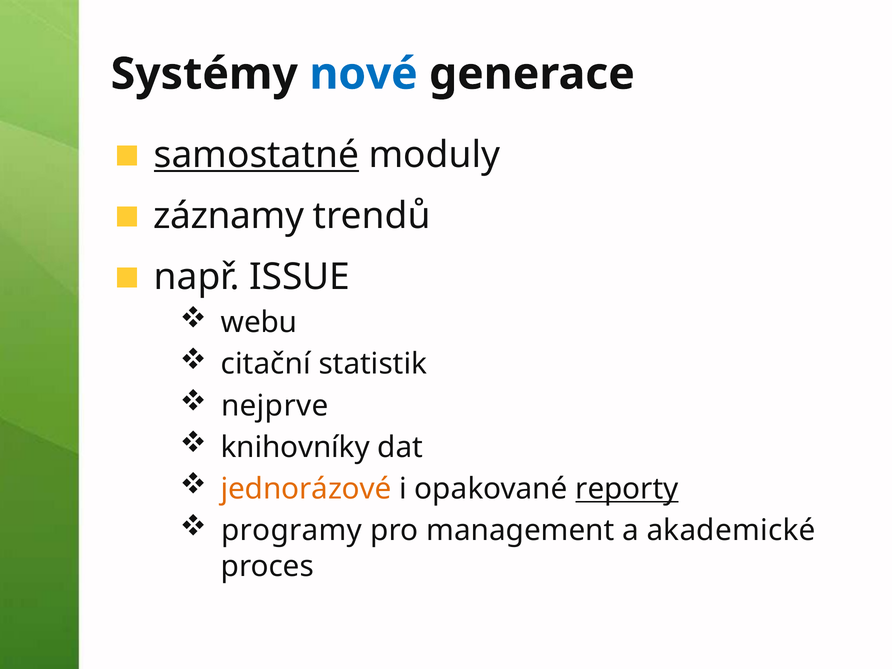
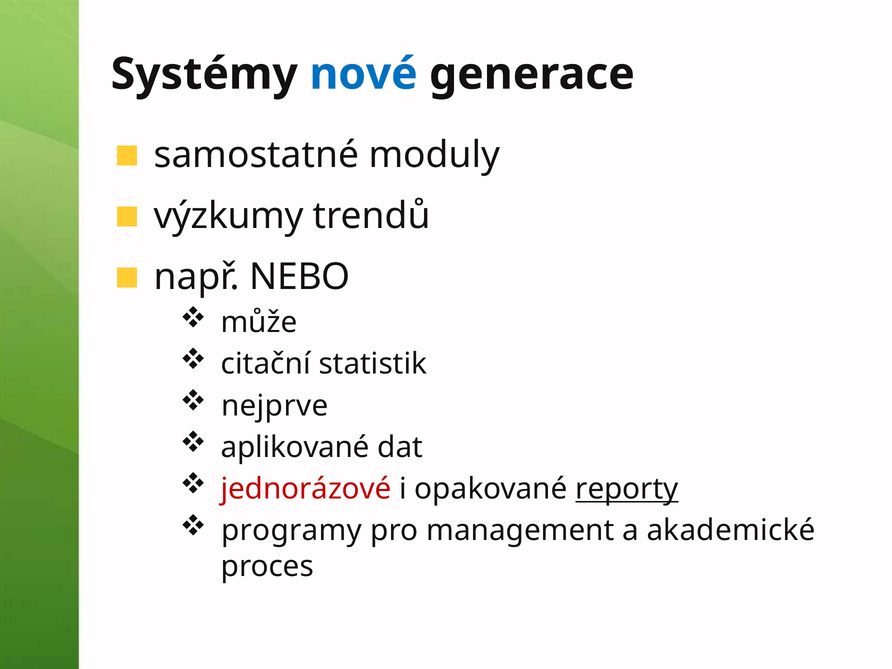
samostatné underline: present -> none
záznamy: záznamy -> výzkumy
ISSUE: ISSUE -> NEBO
webu: webu -> může
knihovníky: knihovníky -> aplikované
jednorázové colour: orange -> red
